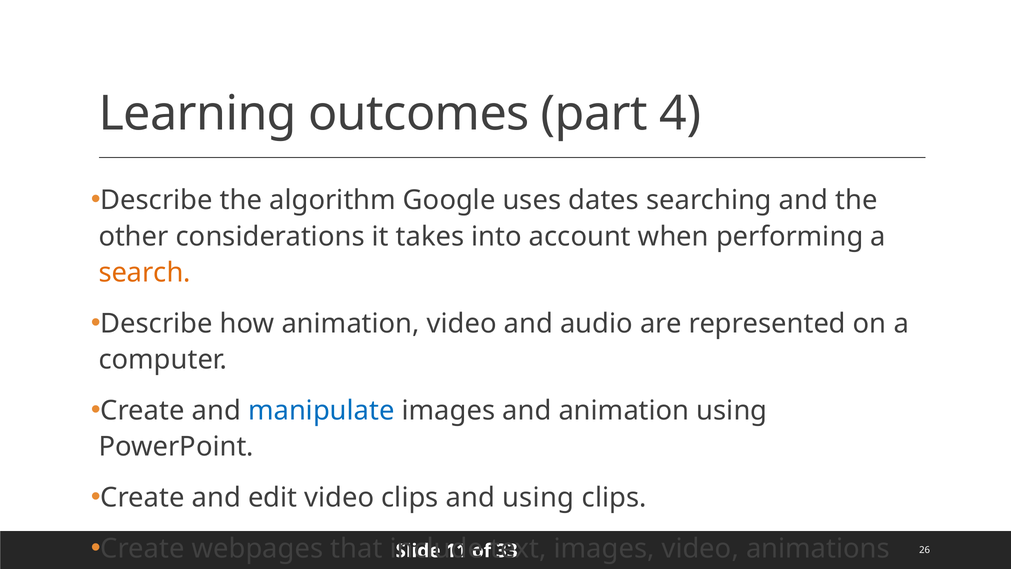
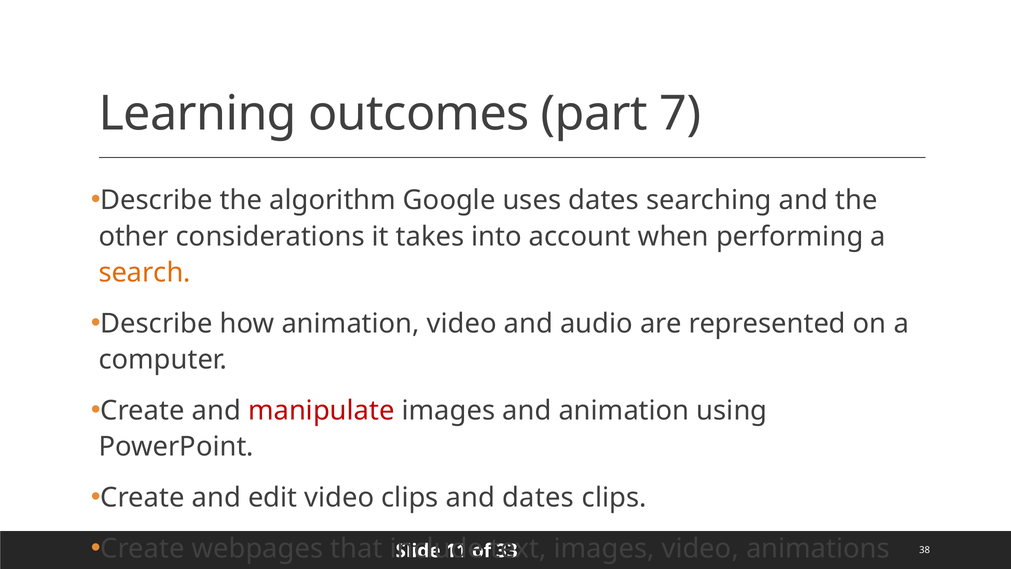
4: 4 -> 7
manipulate colour: blue -> red
and using: using -> dates
26: 26 -> 38
